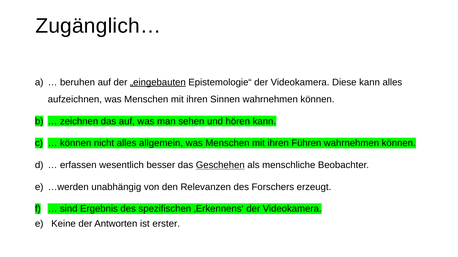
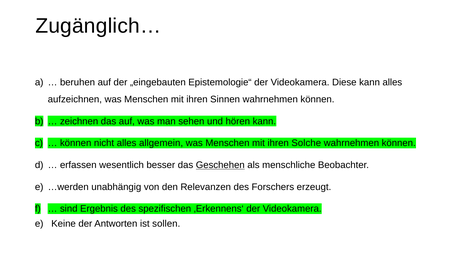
„eingebauten underline: present -> none
Führen: Führen -> Solche
erster: erster -> sollen
